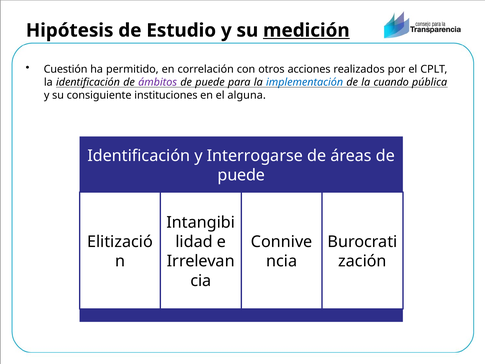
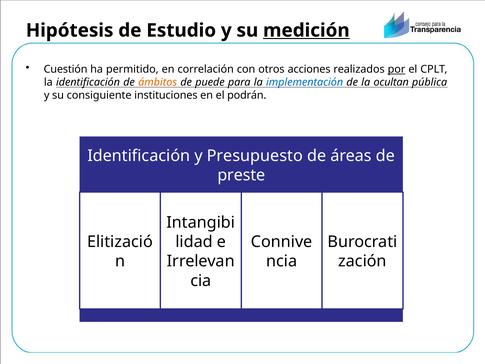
por underline: none -> present
ámbitos colour: purple -> orange
cuando: cuando -> ocultan
alguna: alguna -> podrán
Interrogarse: Interrogarse -> Presupuesto
puede at (241, 175): puede -> preste
